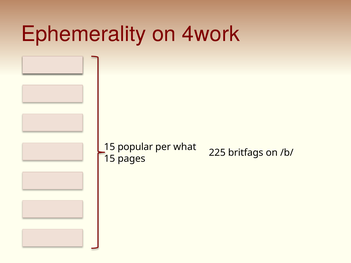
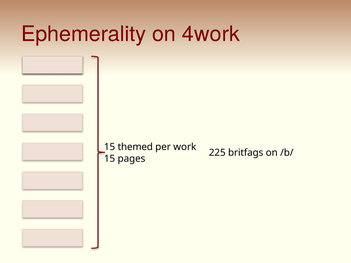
popular: popular -> themed
what: what -> work
